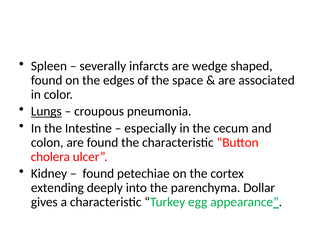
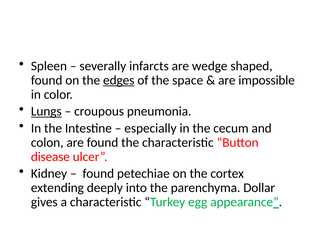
edges underline: none -> present
associated: associated -> impossible
cholera: cholera -> disease
